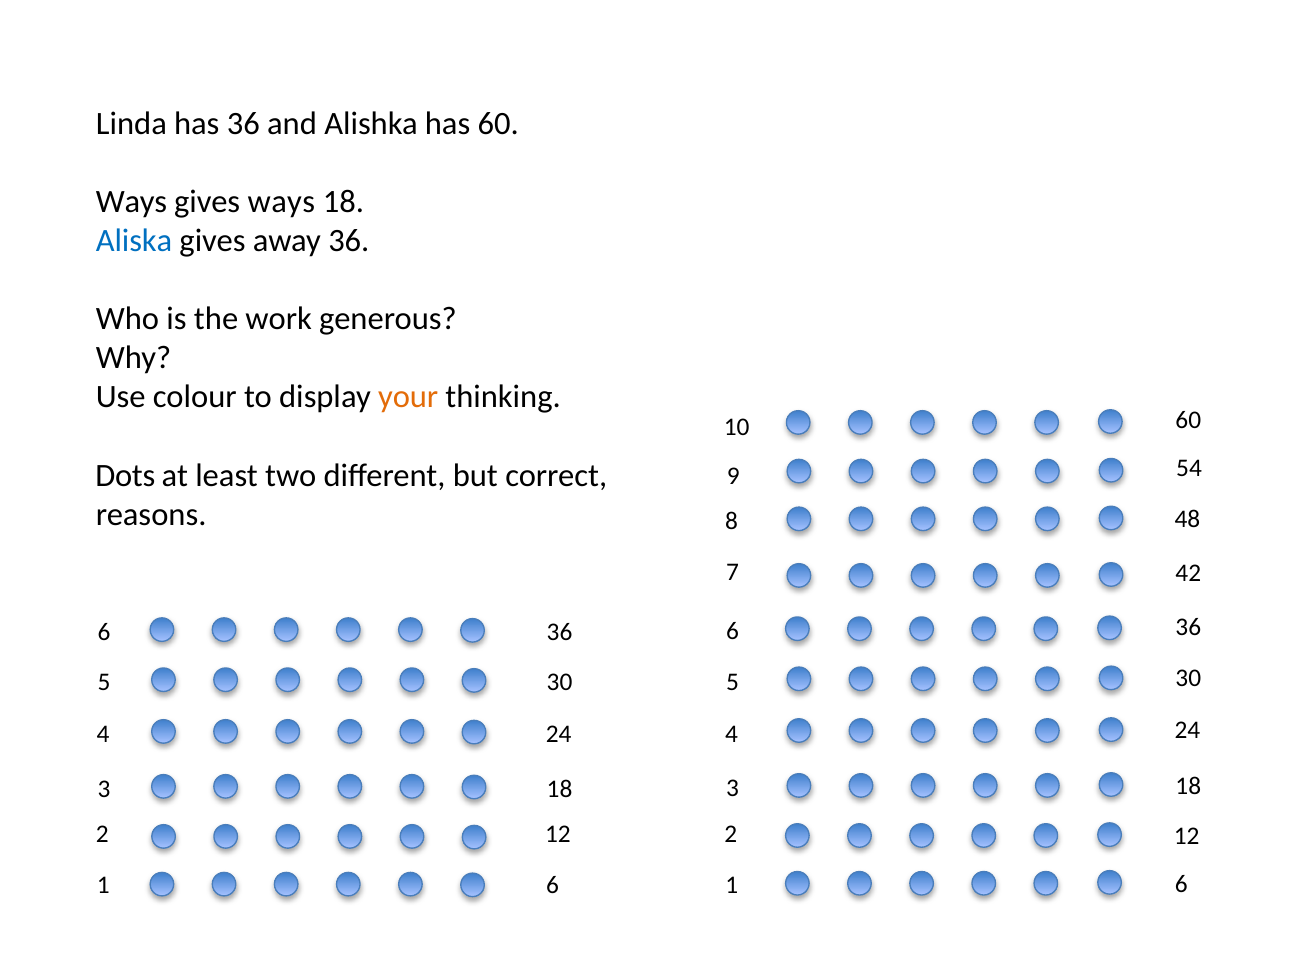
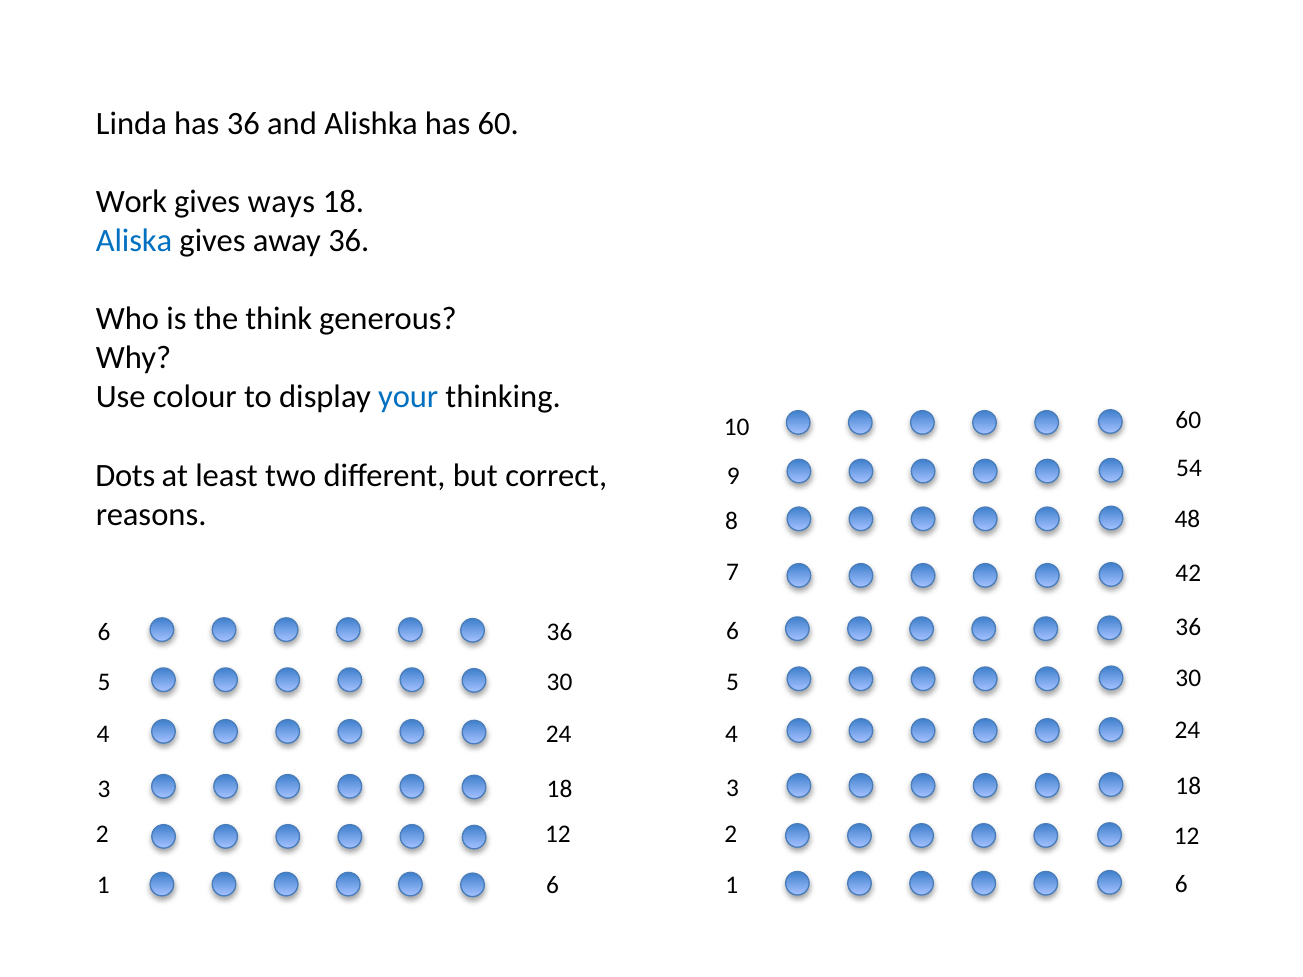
Ways at (132, 202): Ways -> Work
work: work -> think
your colour: orange -> blue
